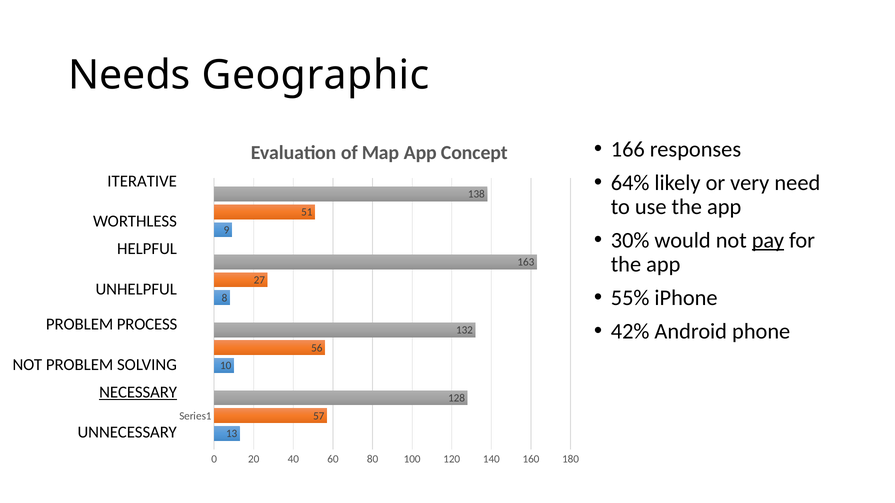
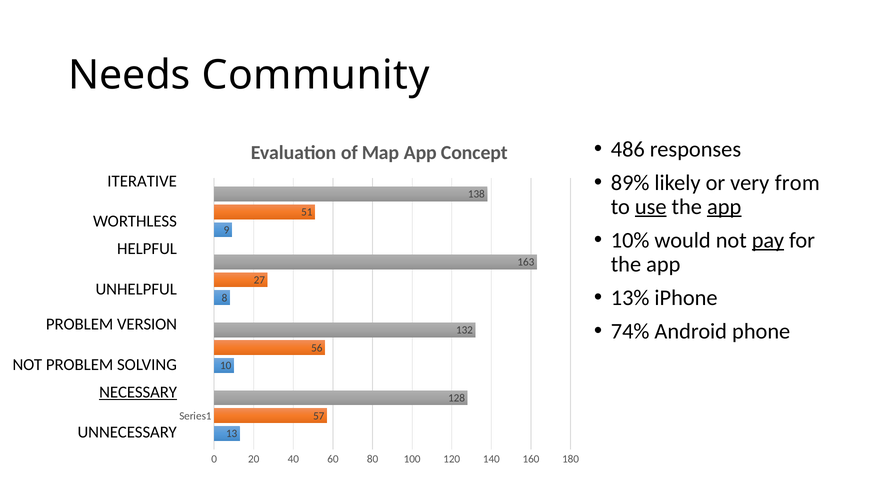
Geographic: Geographic -> Community
166: 166 -> 486
64%: 64% -> 89%
need: need -> from
use underline: none -> present
app at (724, 207) underline: none -> present
30%: 30% -> 10%
55%: 55% -> 13%
PROCESS: PROCESS -> VERSION
42%: 42% -> 74%
